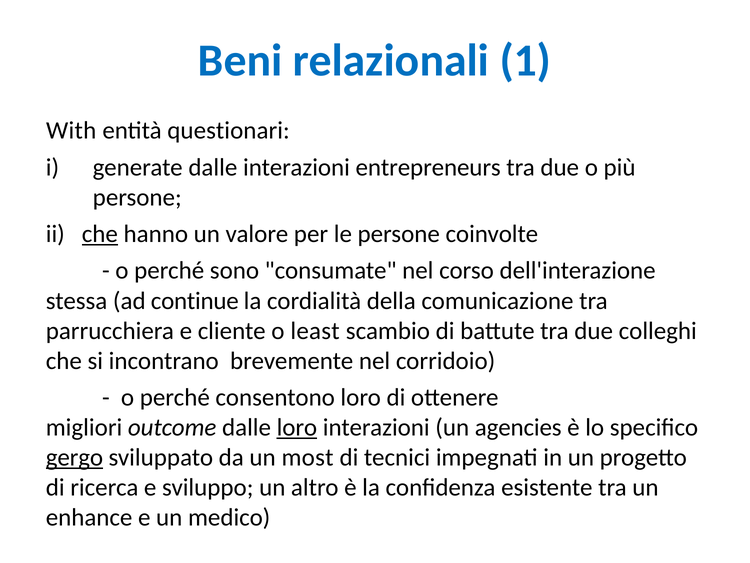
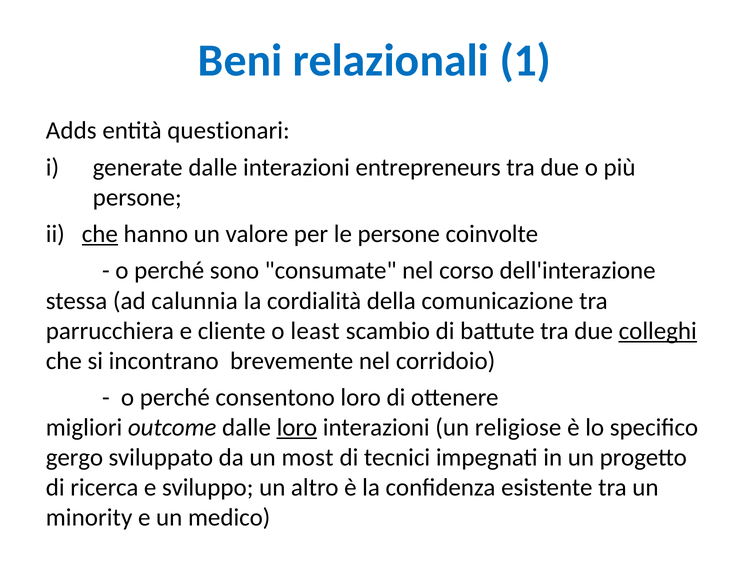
With: With -> Adds
continue: continue -> calunnia
colleghi underline: none -> present
agencies: agencies -> religiose
gergo underline: present -> none
enhance: enhance -> minority
